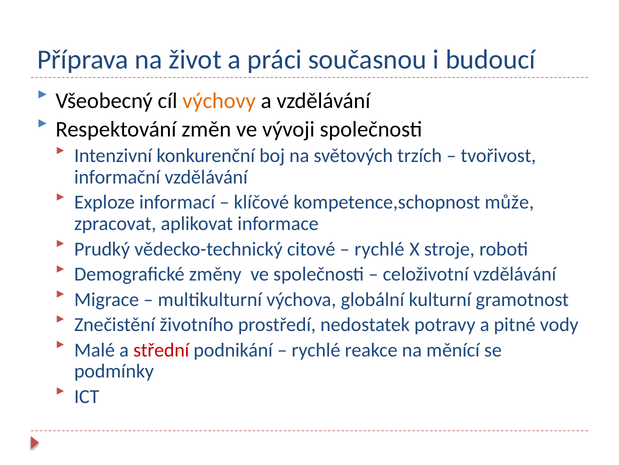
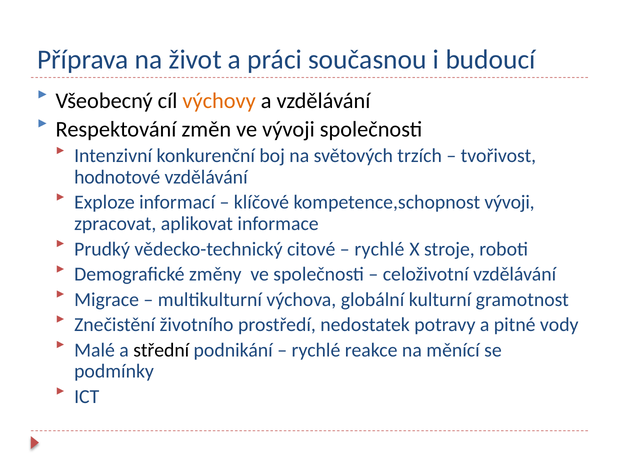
informační: informační -> hodnotové
kompetence,schopnost může: může -> vývoji
střední colour: red -> black
